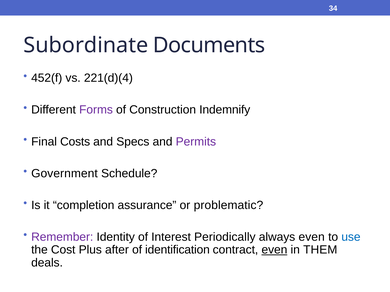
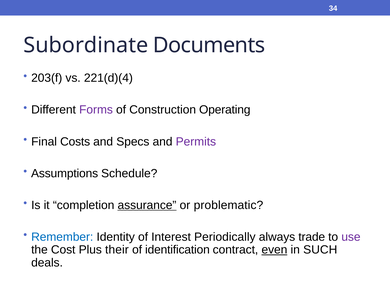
452(f: 452(f -> 203(f
Indemnify: Indemnify -> Operating
Government: Government -> Assumptions
assurance underline: none -> present
Remember colour: purple -> blue
always even: even -> trade
use colour: blue -> purple
after: after -> their
THEM: THEM -> SUCH
